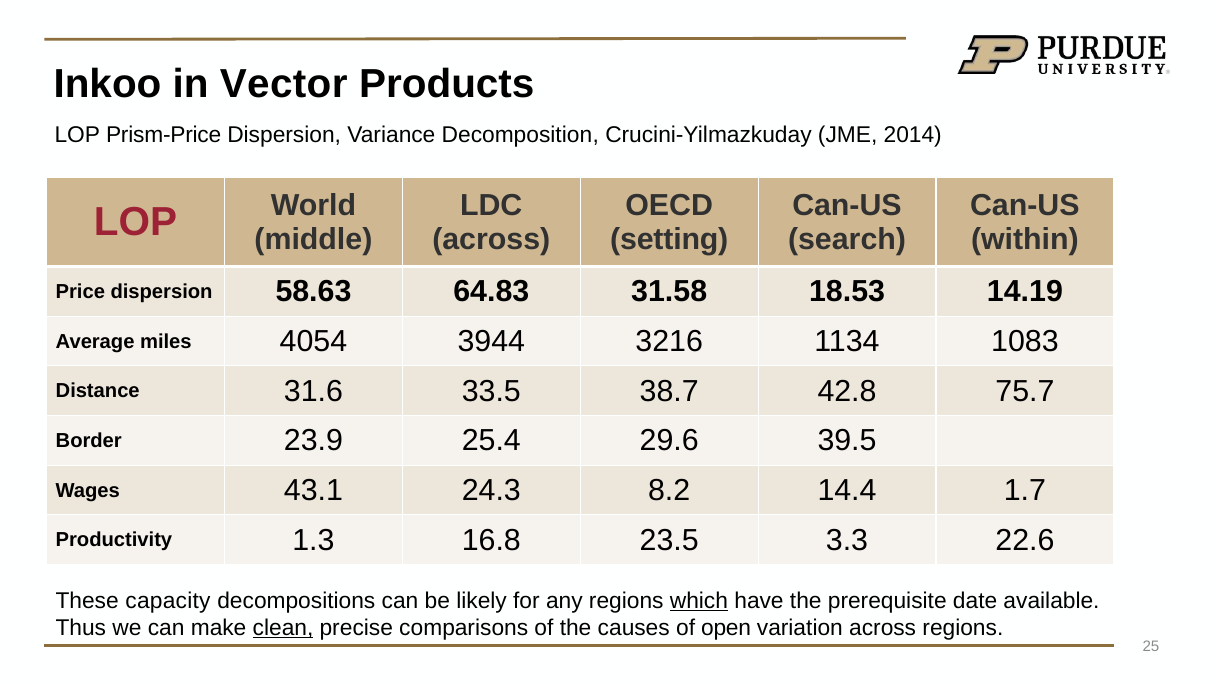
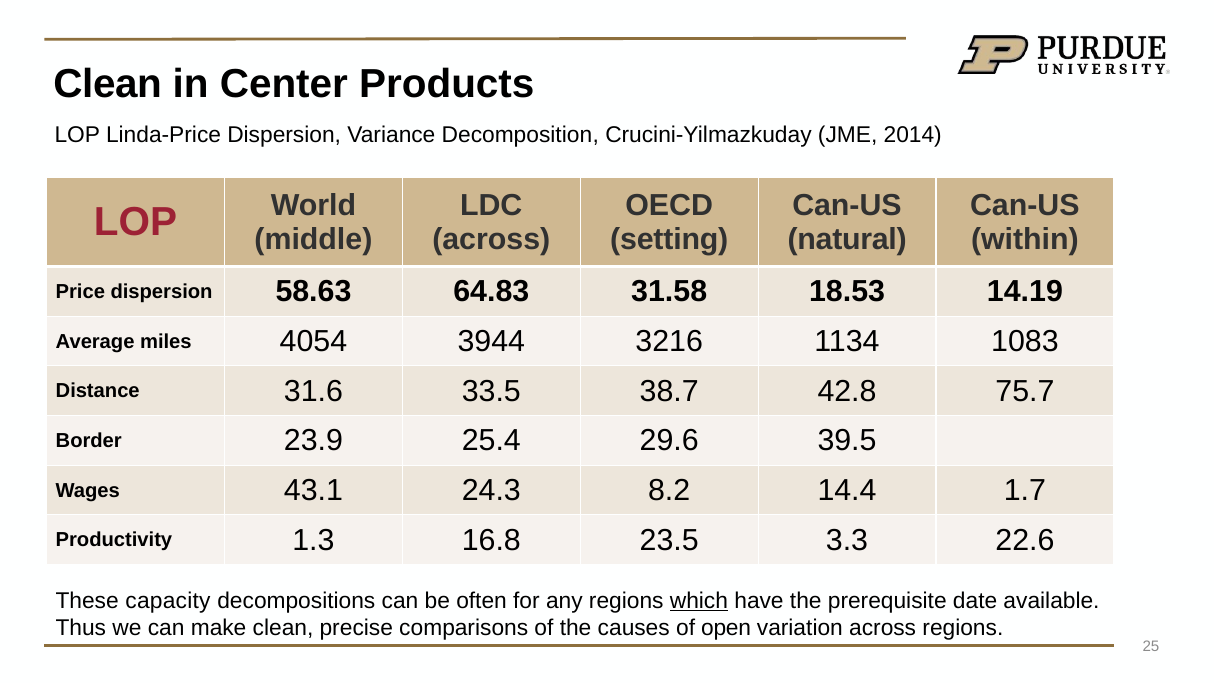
Inkoo at (107, 84): Inkoo -> Clean
Vector: Vector -> Center
Prism-Price: Prism-Price -> Linda-Price
search: search -> natural
likely: likely -> often
clean at (283, 628) underline: present -> none
